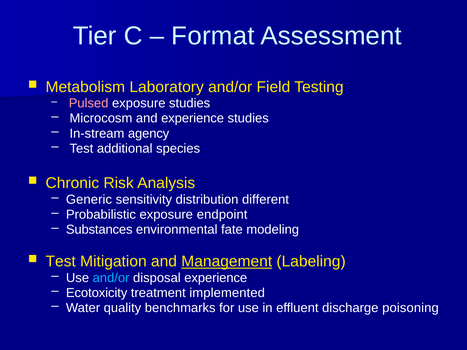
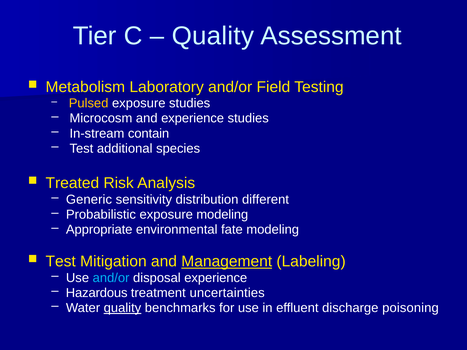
Format at (213, 36): Format -> Quality
Pulsed colour: pink -> yellow
agency: agency -> contain
Chronic: Chronic -> Treated
exposure endpoint: endpoint -> modeling
Substances: Substances -> Appropriate
Ecotoxicity: Ecotoxicity -> Hazardous
implemented: implemented -> uncertainties
quality at (122, 308) underline: none -> present
